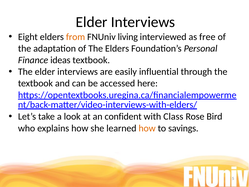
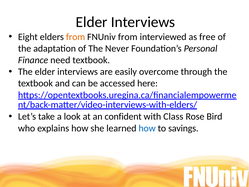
FNUniv living: living -> from
The Elders: Elders -> Never
ideas: ideas -> need
influential: influential -> overcome
how at (147, 128) colour: orange -> blue
